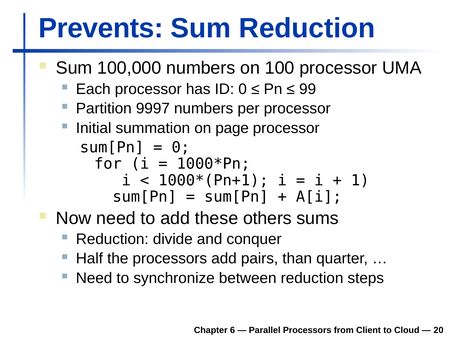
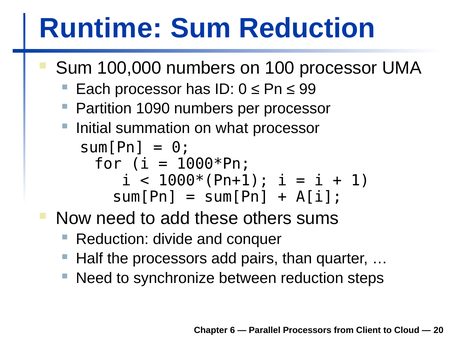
Prevents: Prevents -> Runtime
9997: 9997 -> 1090
page: page -> what
